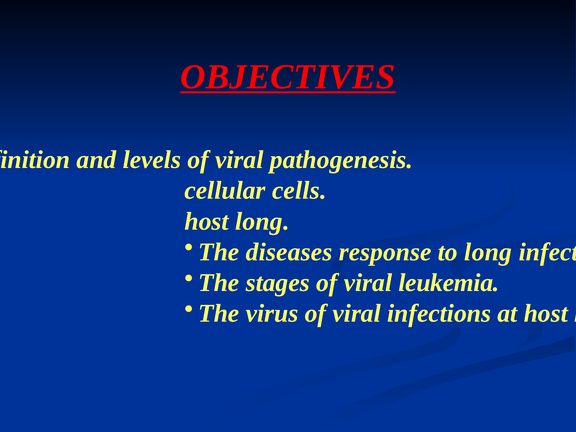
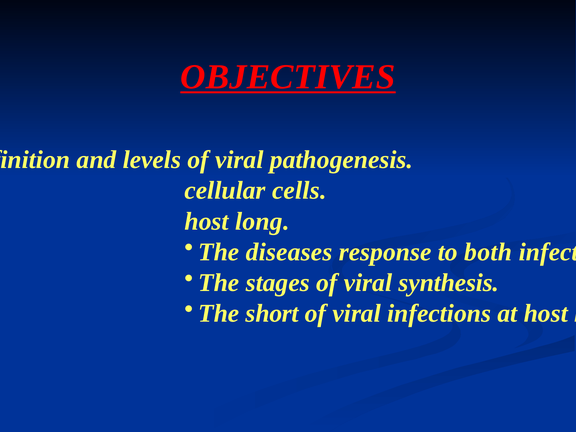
to long: long -> both
leukemia: leukemia -> synthesis
virus: virus -> short
